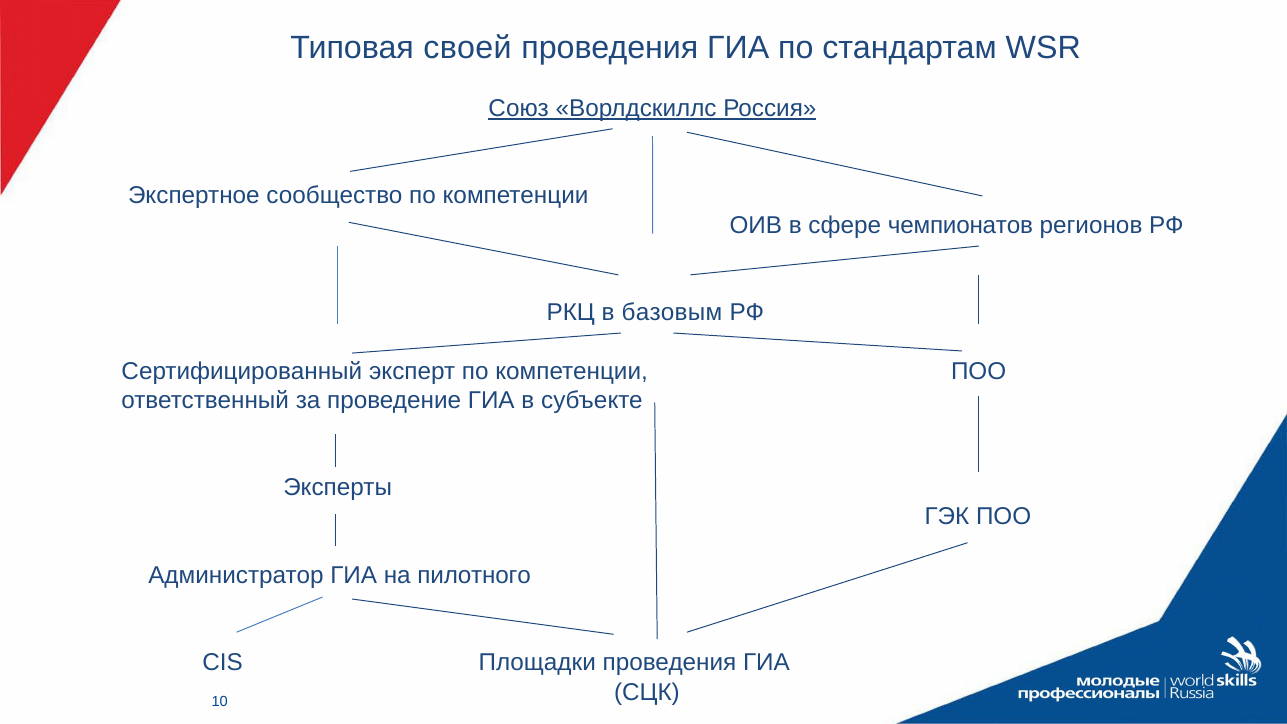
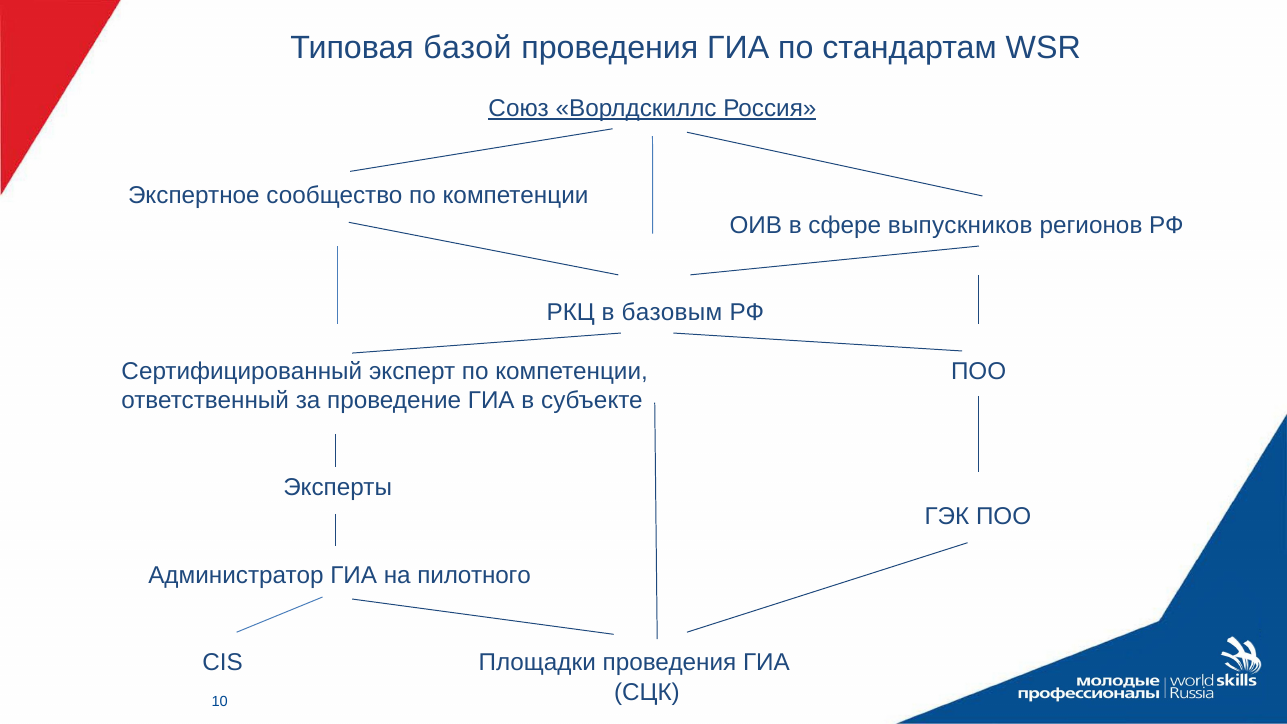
своей: своей -> базой
чемпионатов: чемпионатов -> выпускников
